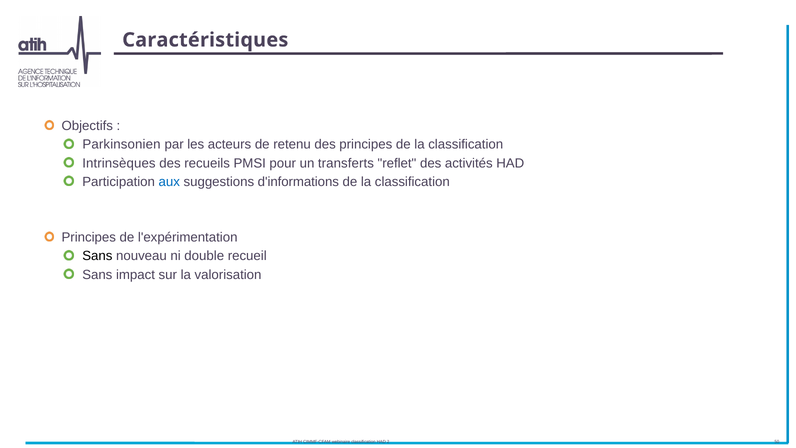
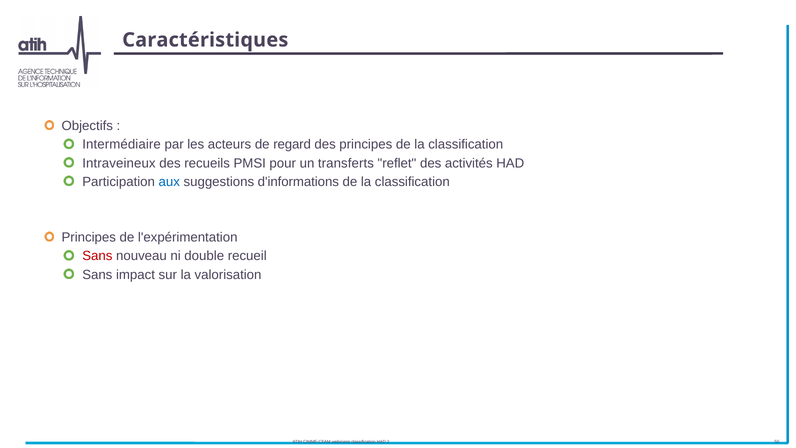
Parkinsonien: Parkinsonien -> Intermédiaire
retenu: retenu -> regard
Intrinsèques: Intrinsèques -> Intraveineux
Sans at (97, 256) colour: black -> red
